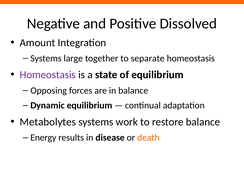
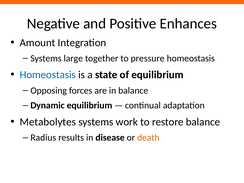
Dissolved: Dissolved -> Enhances
separate: separate -> pressure
Homeostasis at (48, 75) colour: purple -> blue
Energy: Energy -> Radius
